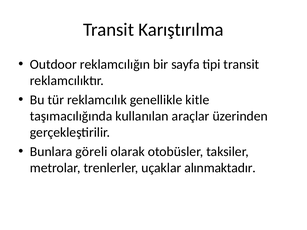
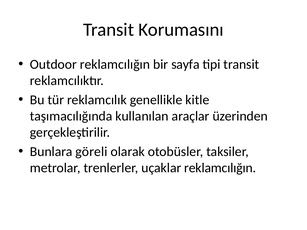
Karıştırılma: Karıştırılma -> Korumasını
uçaklar alınmaktadır: alınmaktadır -> reklamcılığın
